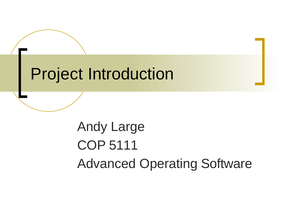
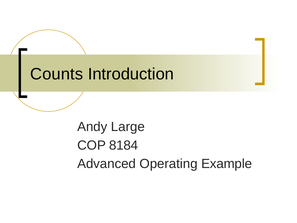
Project: Project -> Counts
5111: 5111 -> 8184
Software: Software -> Example
